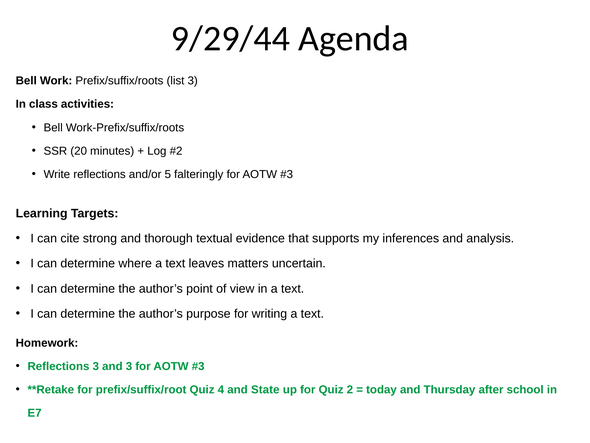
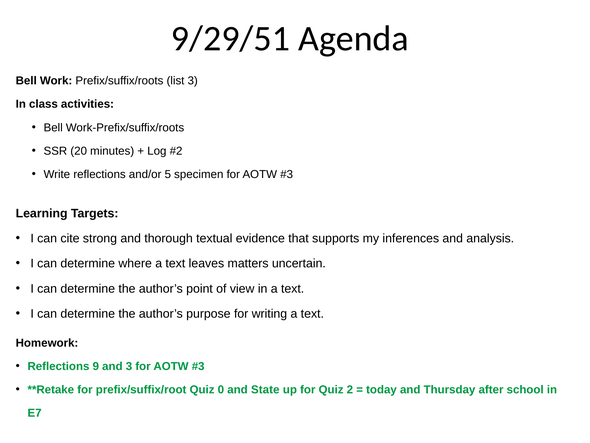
9/29/44: 9/29/44 -> 9/29/51
falteringly: falteringly -> specimen
Reflections 3: 3 -> 9
4: 4 -> 0
